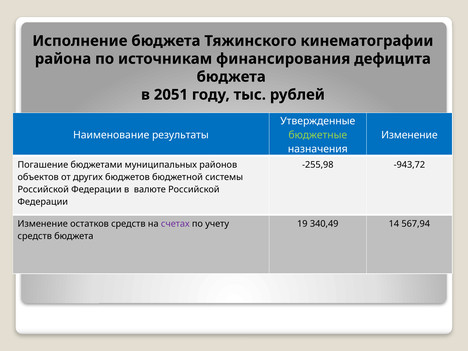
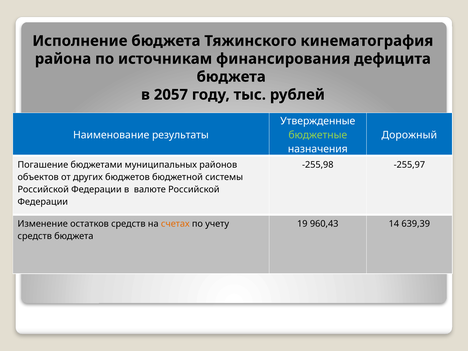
кинематографии: кинематографии -> кинематография
2051: 2051 -> 2057
Изменение at (409, 135): Изменение -> Дорожный
-943,72: -943,72 -> -255,97
счетах colour: purple -> orange
340,49: 340,49 -> 960,43
567,94: 567,94 -> 639,39
